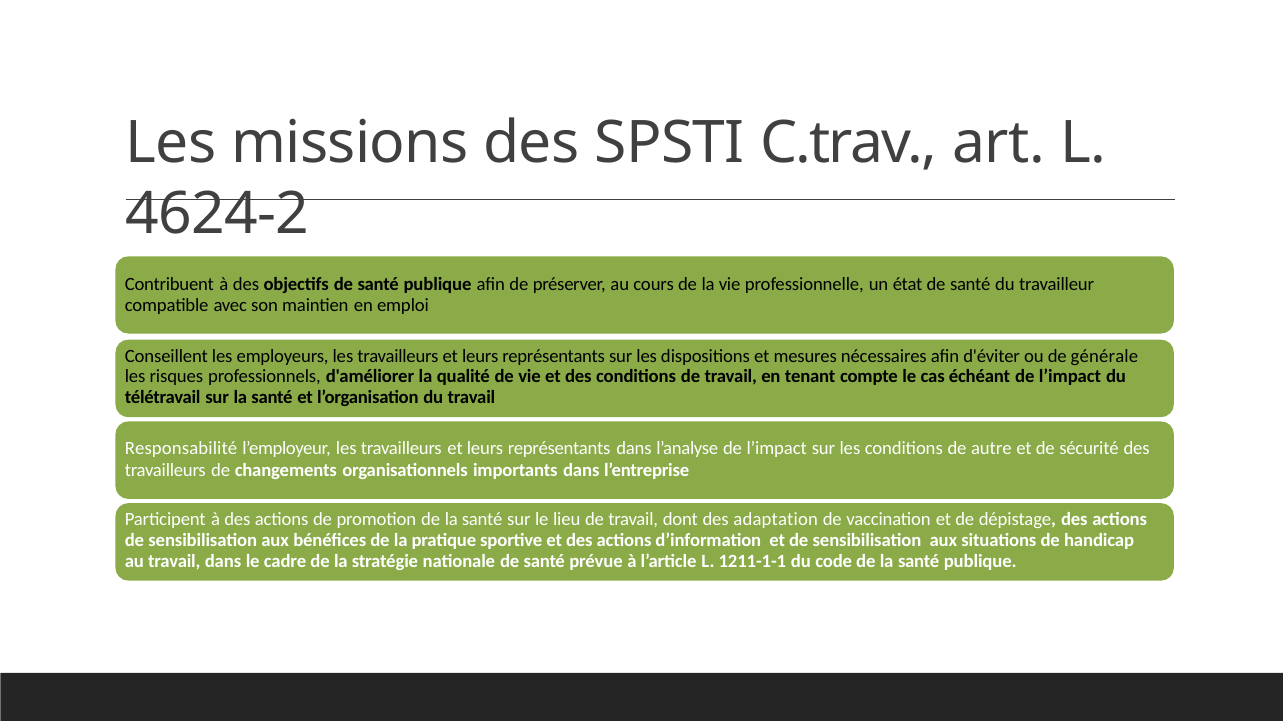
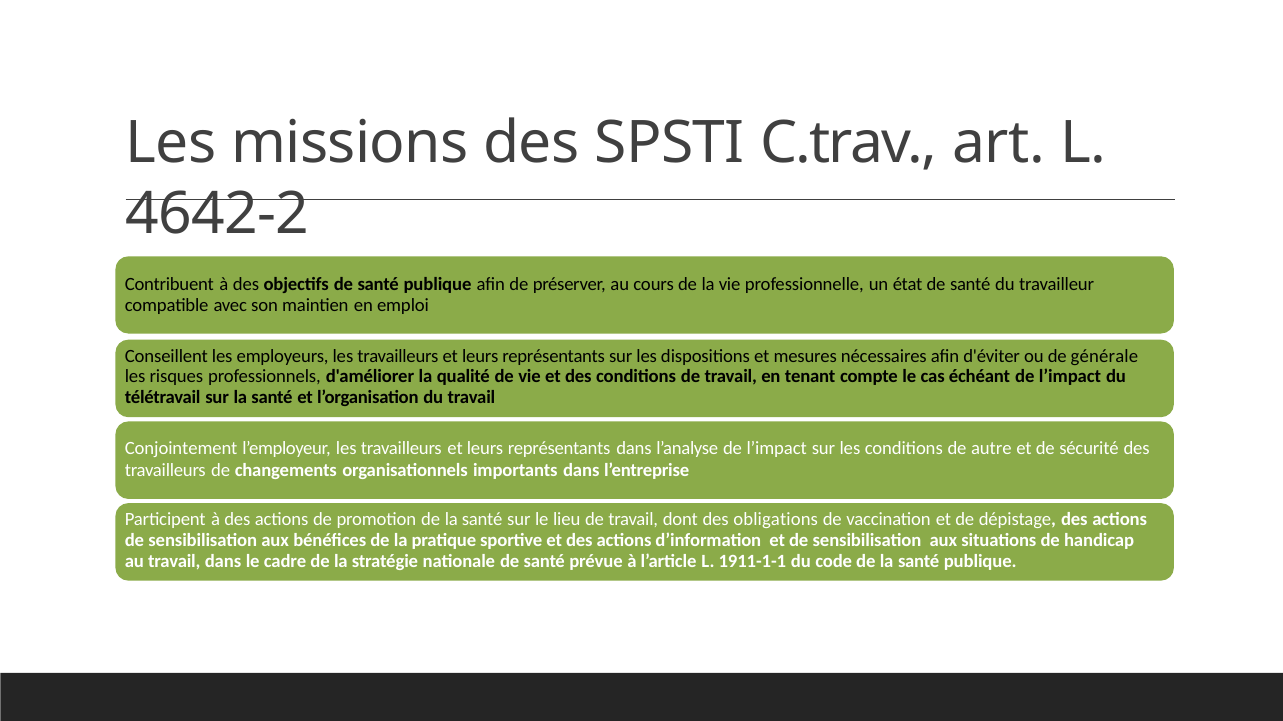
4624-2: 4624-2 -> 4642-2
Responsabilité: Responsabilité -> Conjointement
adaptation: adaptation -> obligations
1211-1-1: 1211-1-1 -> 1911-1-1
